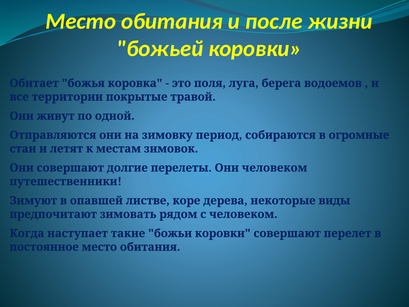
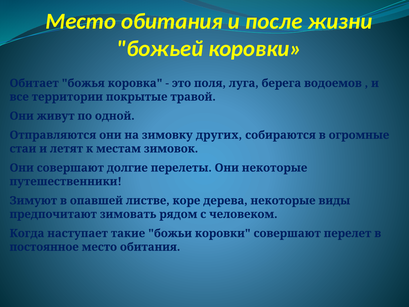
период: период -> других
Они человеком: человеком -> некоторые
